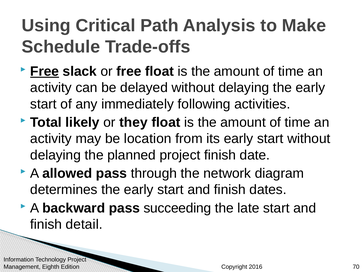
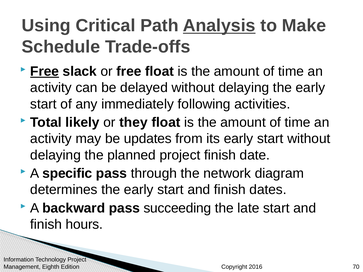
Analysis underline: none -> present
location: location -> updates
allowed: allowed -> specific
detail: detail -> hours
